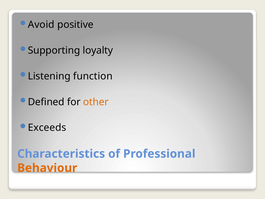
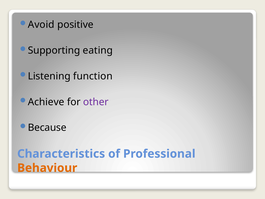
loyalty: loyalty -> eating
Defined: Defined -> Achieve
other colour: orange -> purple
Exceeds: Exceeds -> Because
